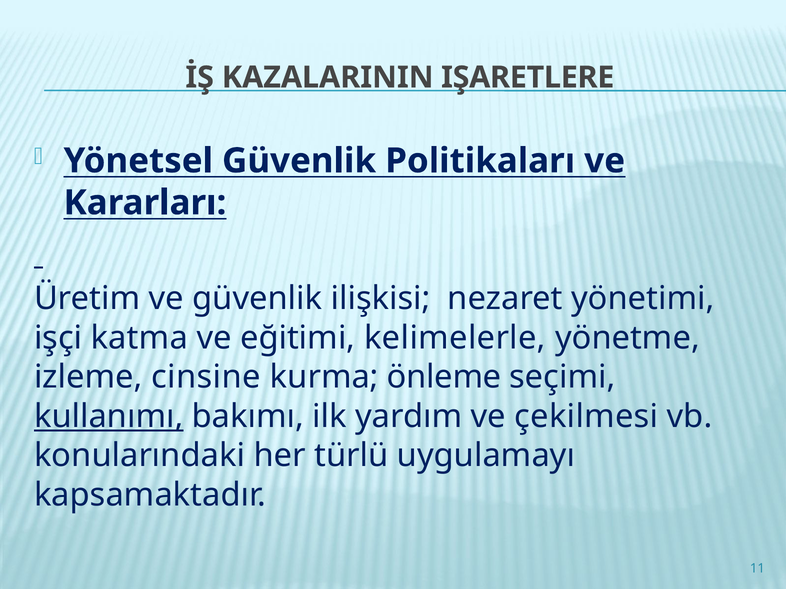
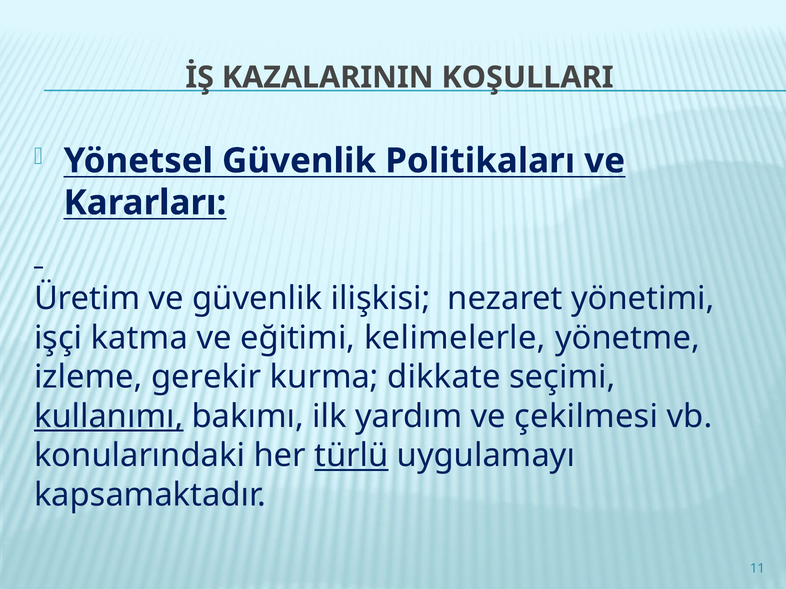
IŞARETLERE: IŞARETLERE -> KOŞULLARI
cinsine: cinsine -> gerekir
önleme: önleme -> dikkate
türlü underline: none -> present
